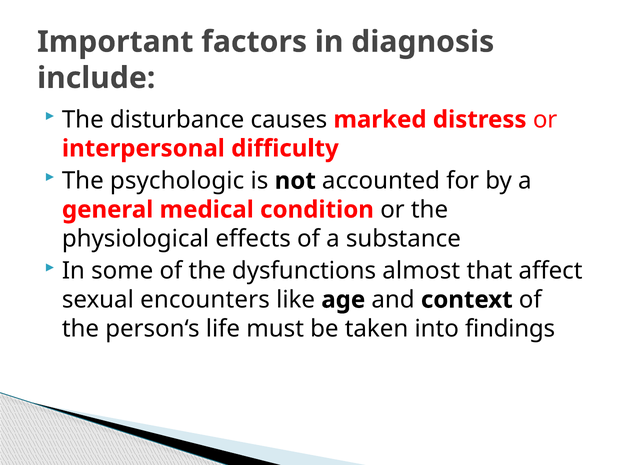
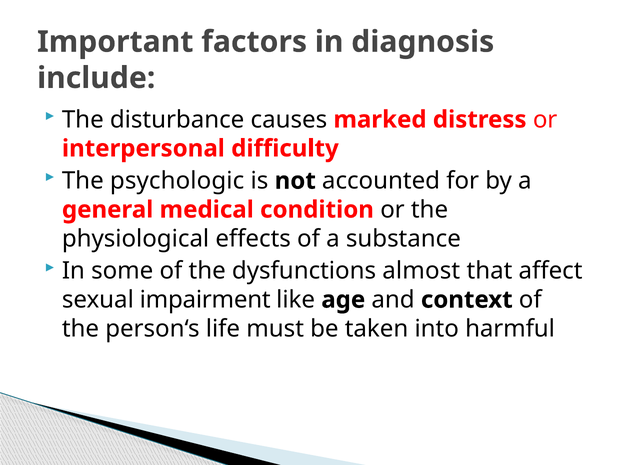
encounters: encounters -> impairment
findings: findings -> harmful
